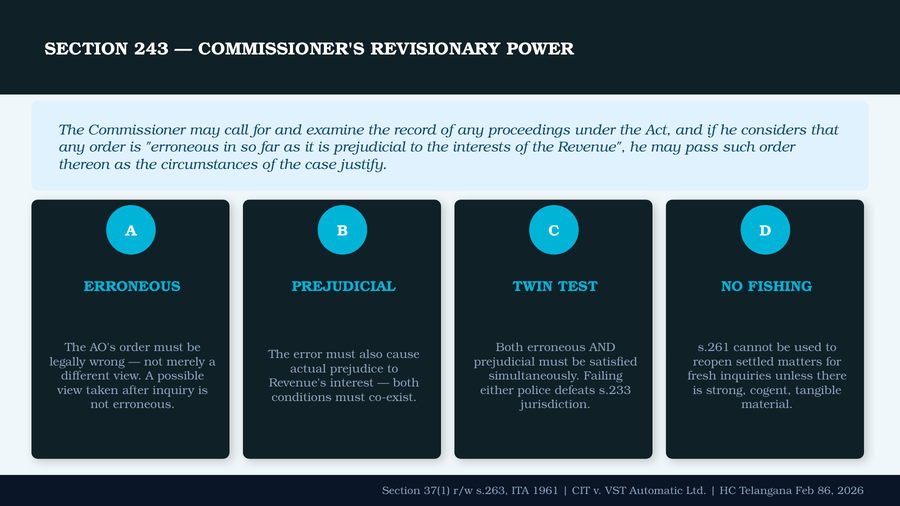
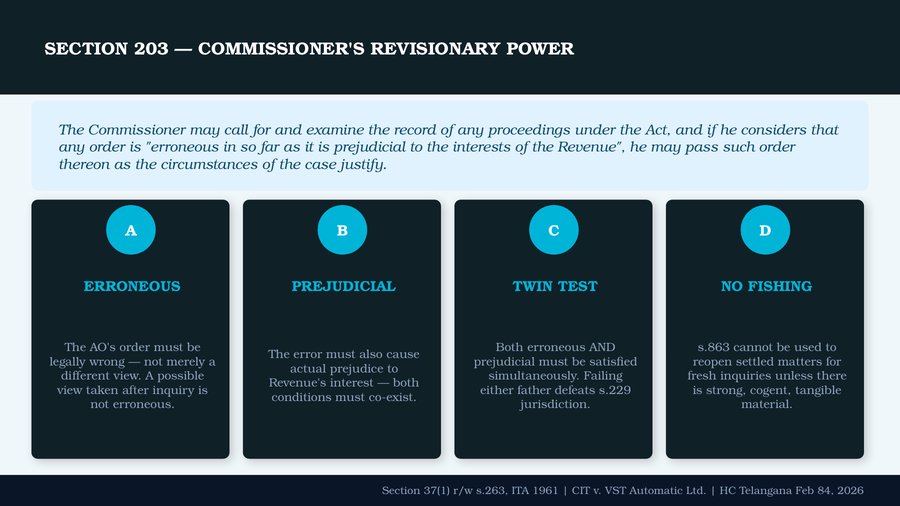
243: 243 -> 203
s.261: s.261 -> s.863
police: police -> father
s.233: s.233 -> s.229
86: 86 -> 84
